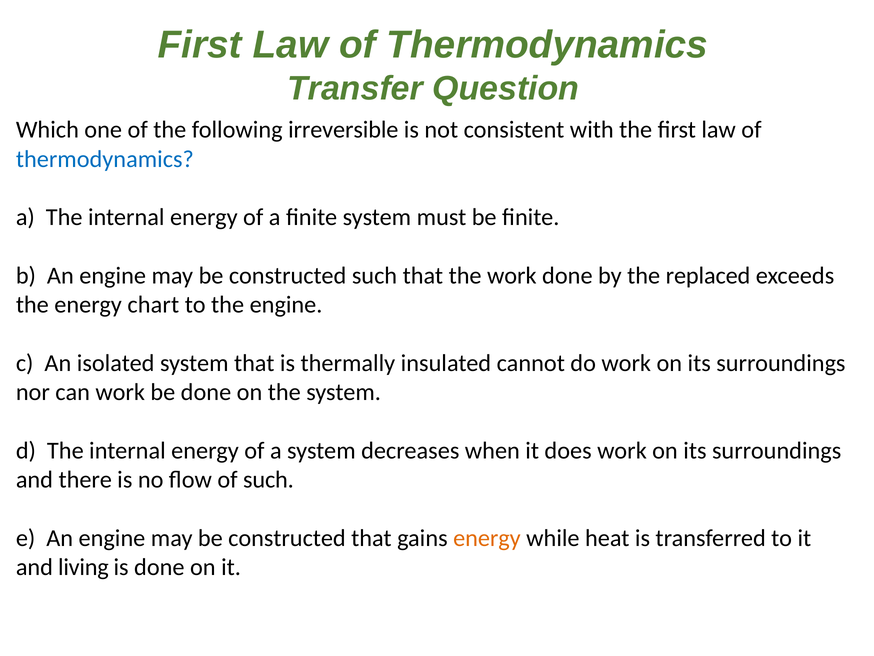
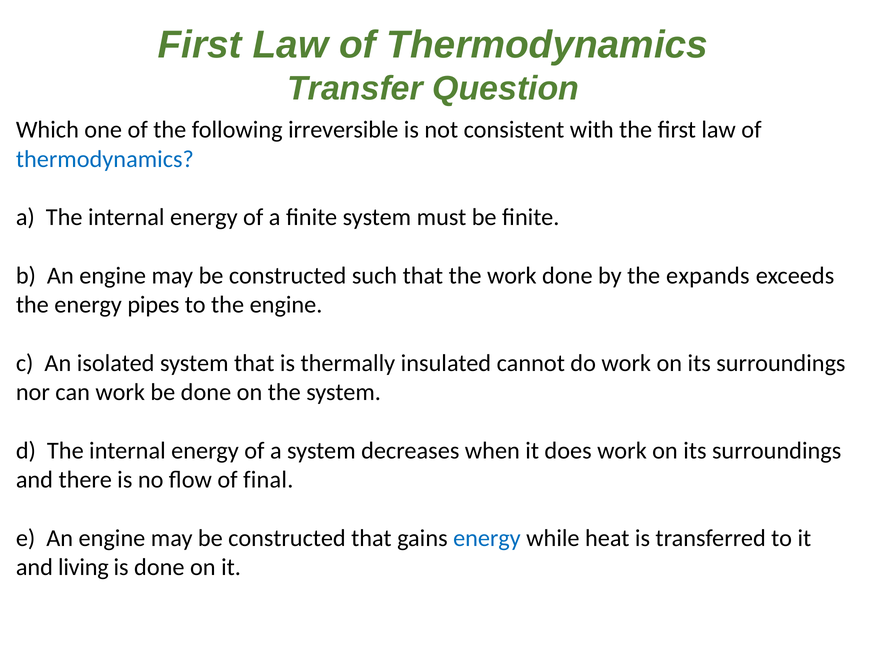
replaced: replaced -> expands
chart: chart -> pipes
of such: such -> final
energy at (487, 538) colour: orange -> blue
